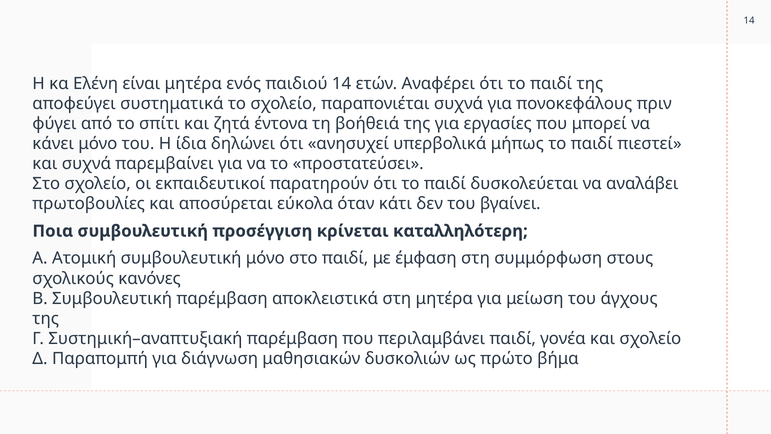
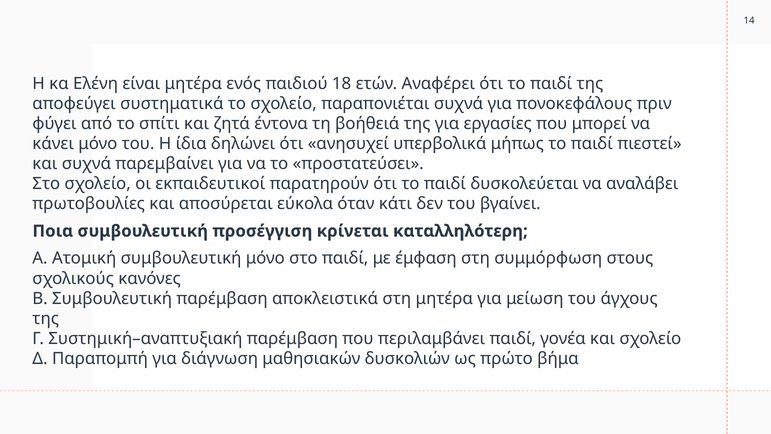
παιδιού 14: 14 -> 18
